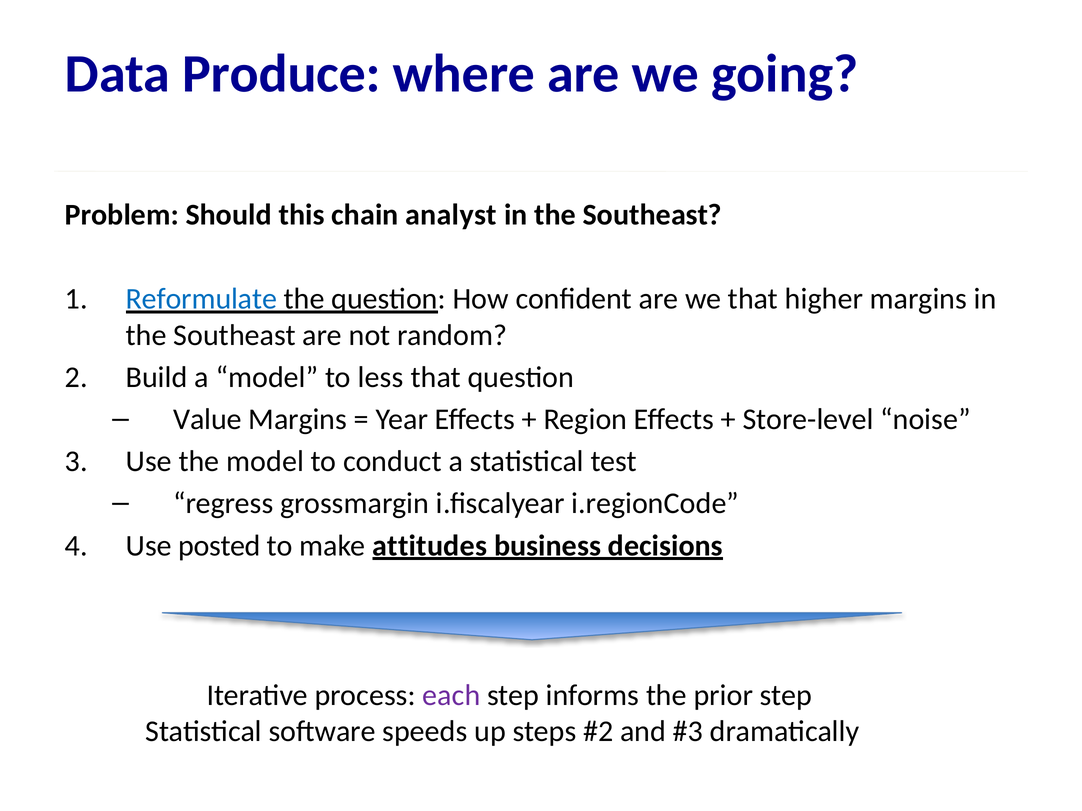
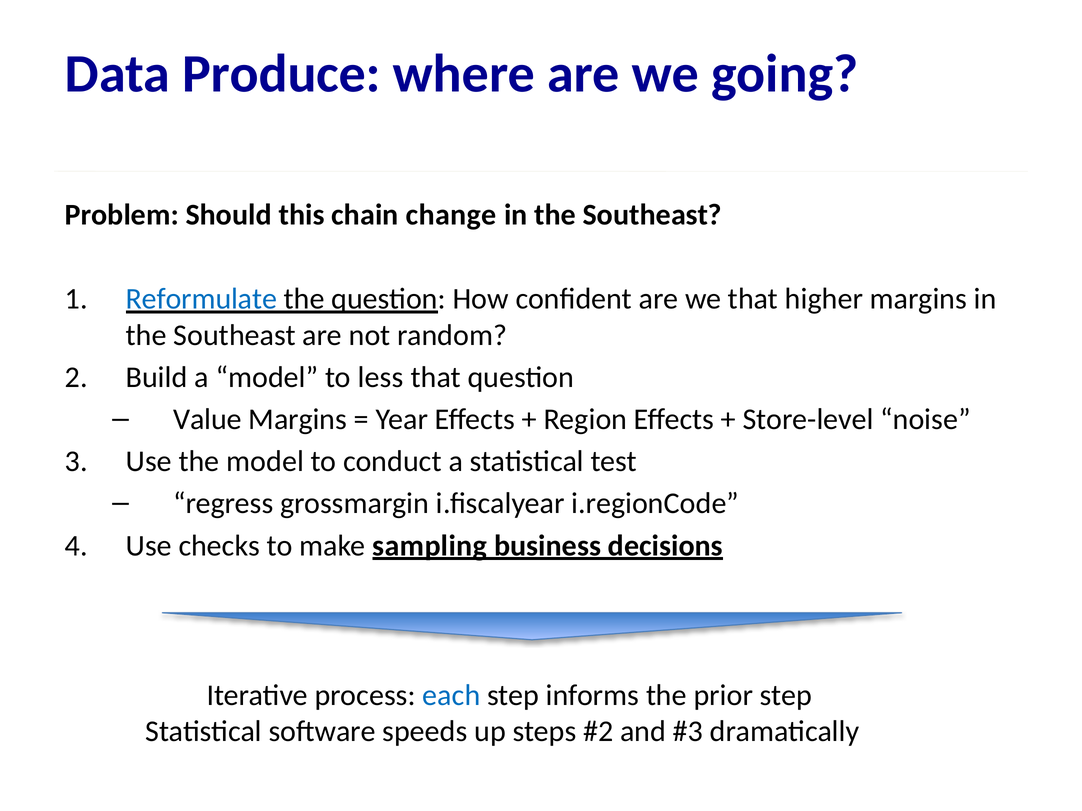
analyst: analyst -> change
posted: posted -> checks
attitudes: attitudes -> sampling
each colour: purple -> blue
